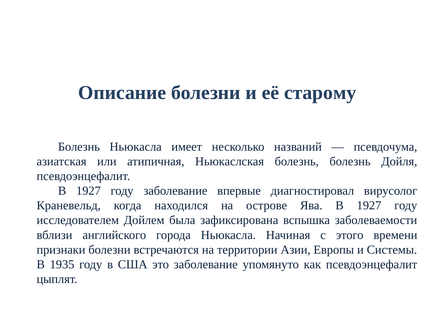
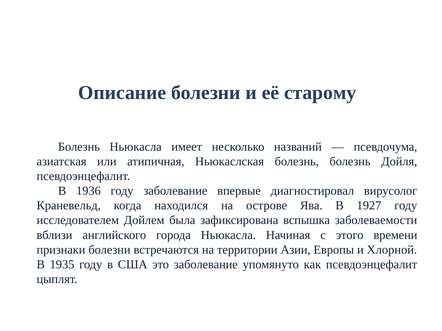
1927 at (88, 191): 1927 -> 1936
Системы: Системы -> Хлорной
